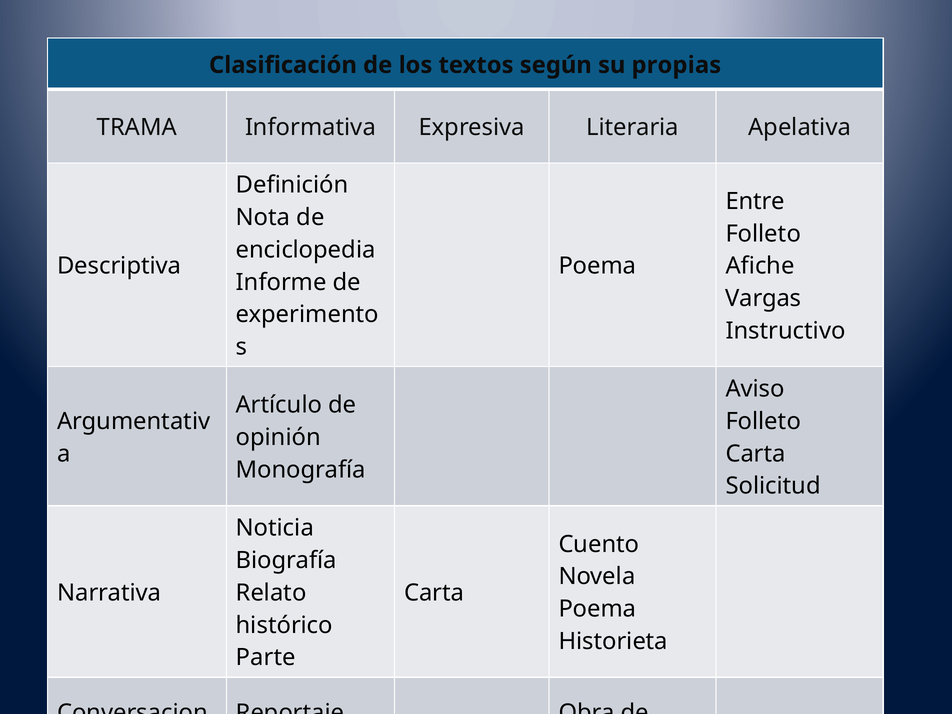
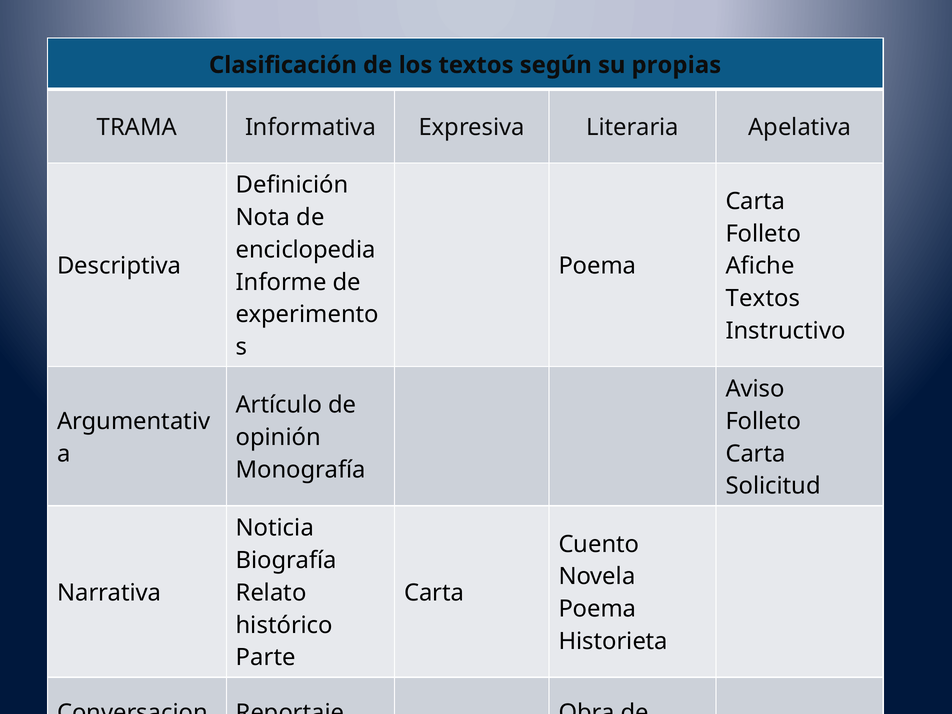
Entre at (755, 201): Entre -> Carta
Vargas at (763, 298): Vargas -> Textos
